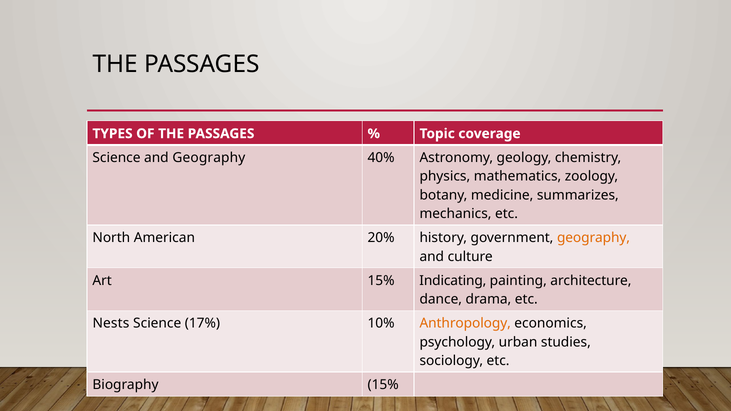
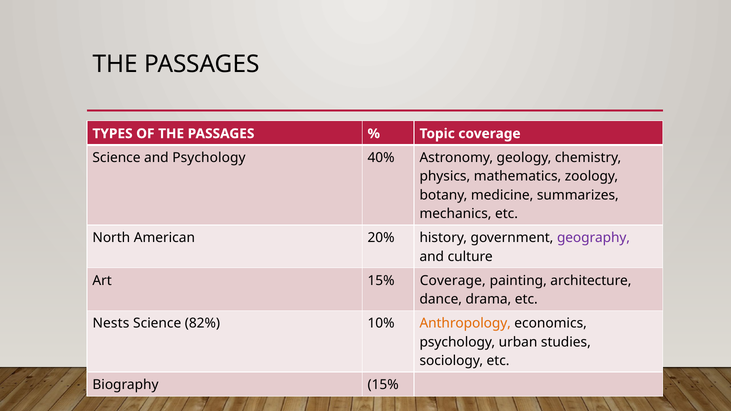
and Geography: Geography -> Psychology
geography at (593, 238) colour: orange -> purple
15% Indicating: Indicating -> Coverage
17%: 17% -> 82%
